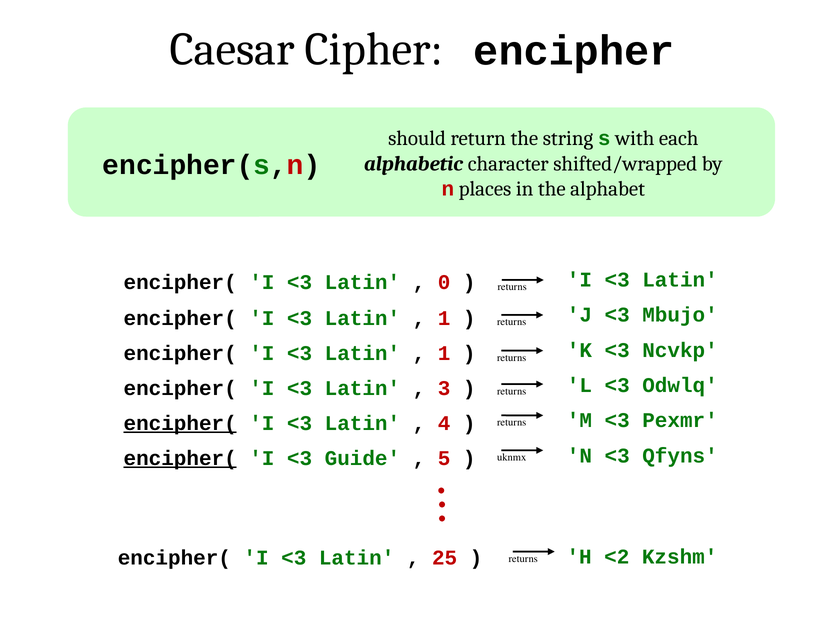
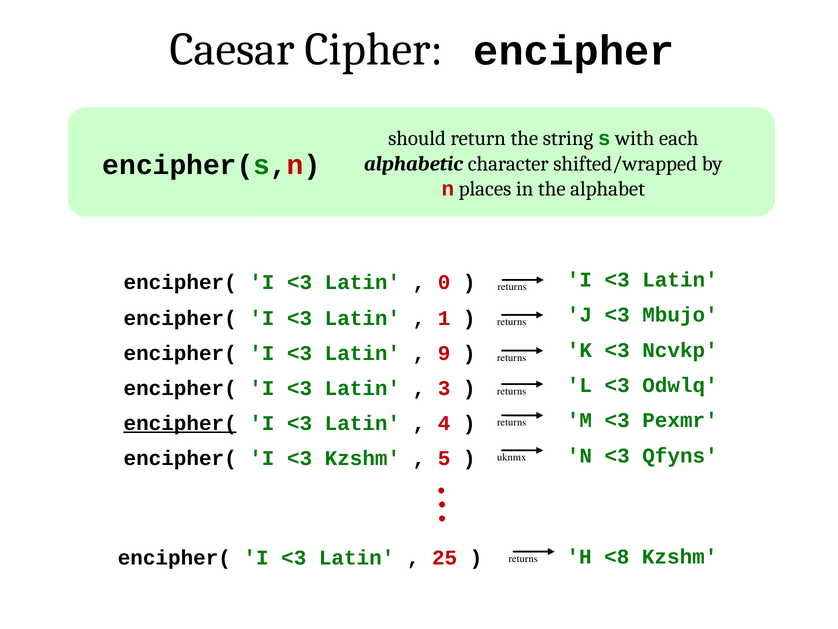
1 at (444, 353): 1 -> 9
encipher( at (180, 458) underline: present -> none
<3 Guide: Guide -> Kzshm
<2: <2 -> <8
